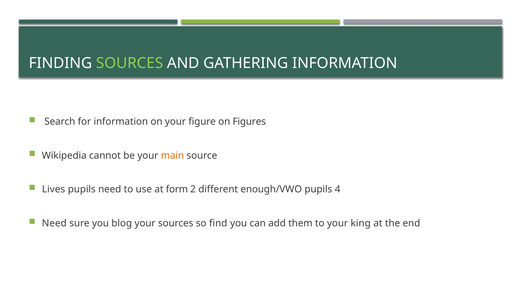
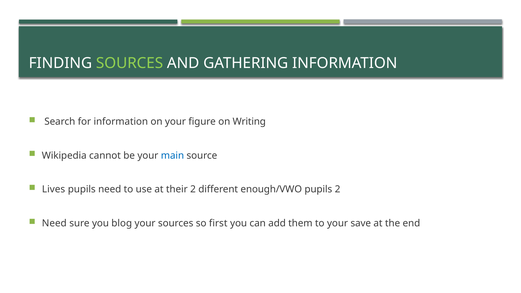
Figures: Figures -> Writing
main colour: orange -> blue
form: form -> their
pupils 4: 4 -> 2
find: find -> first
king: king -> save
